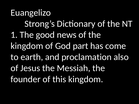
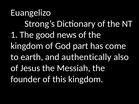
proclamation: proclamation -> authentically
